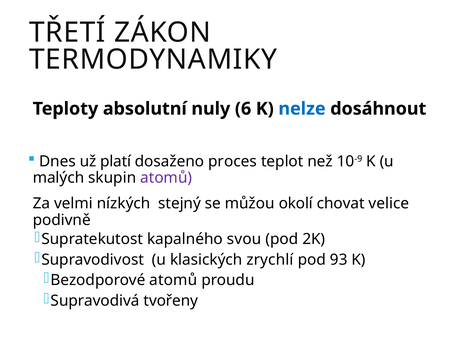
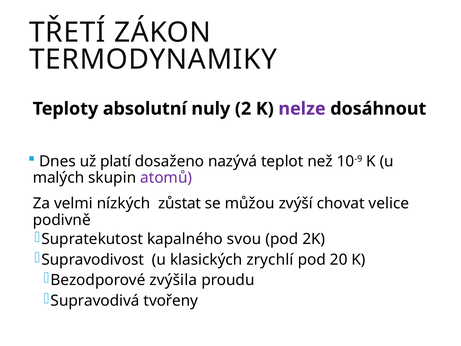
6: 6 -> 2
nelze colour: blue -> purple
proces: proces -> nazývá
stejný: stejný -> zůstat
okolí: okolí -> zvýší
93: 93 -> 20
Bezodporové atomů: atomů -> zvýšila
